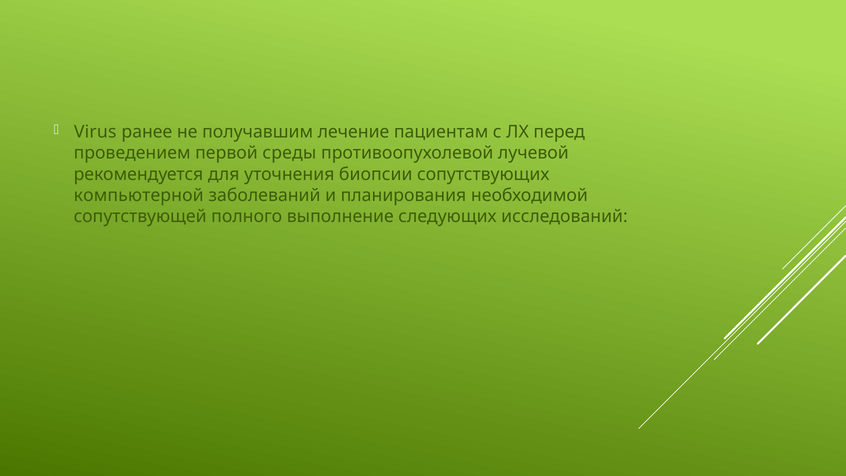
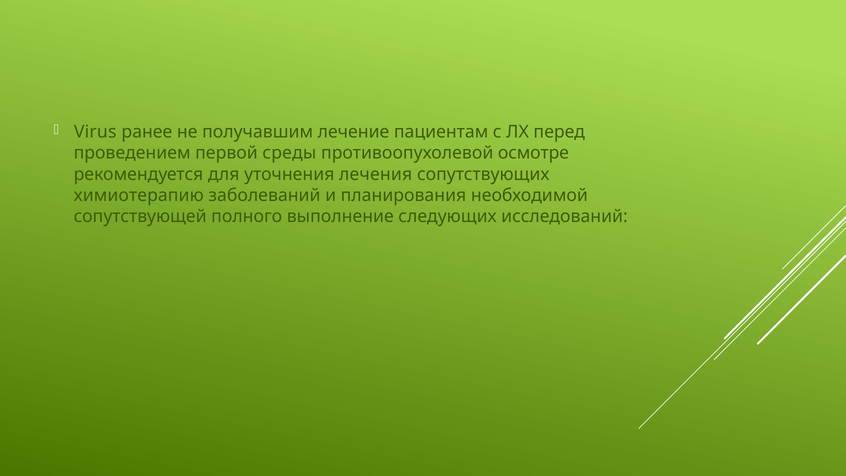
лучевой: лучевой -> осмотре
биопсии: биопсии -> лечения
компьютерной: компьютерной -> химиотерапию
